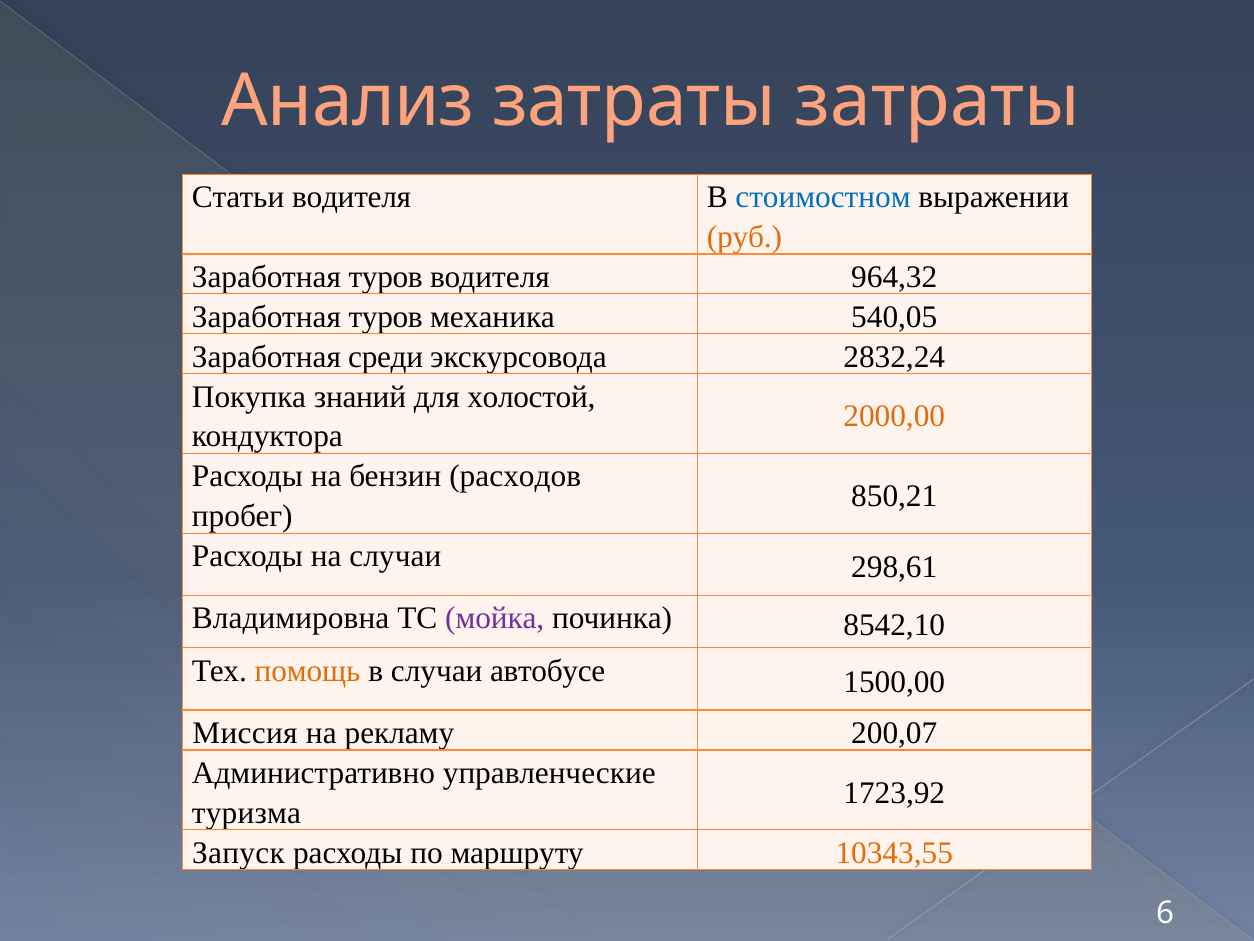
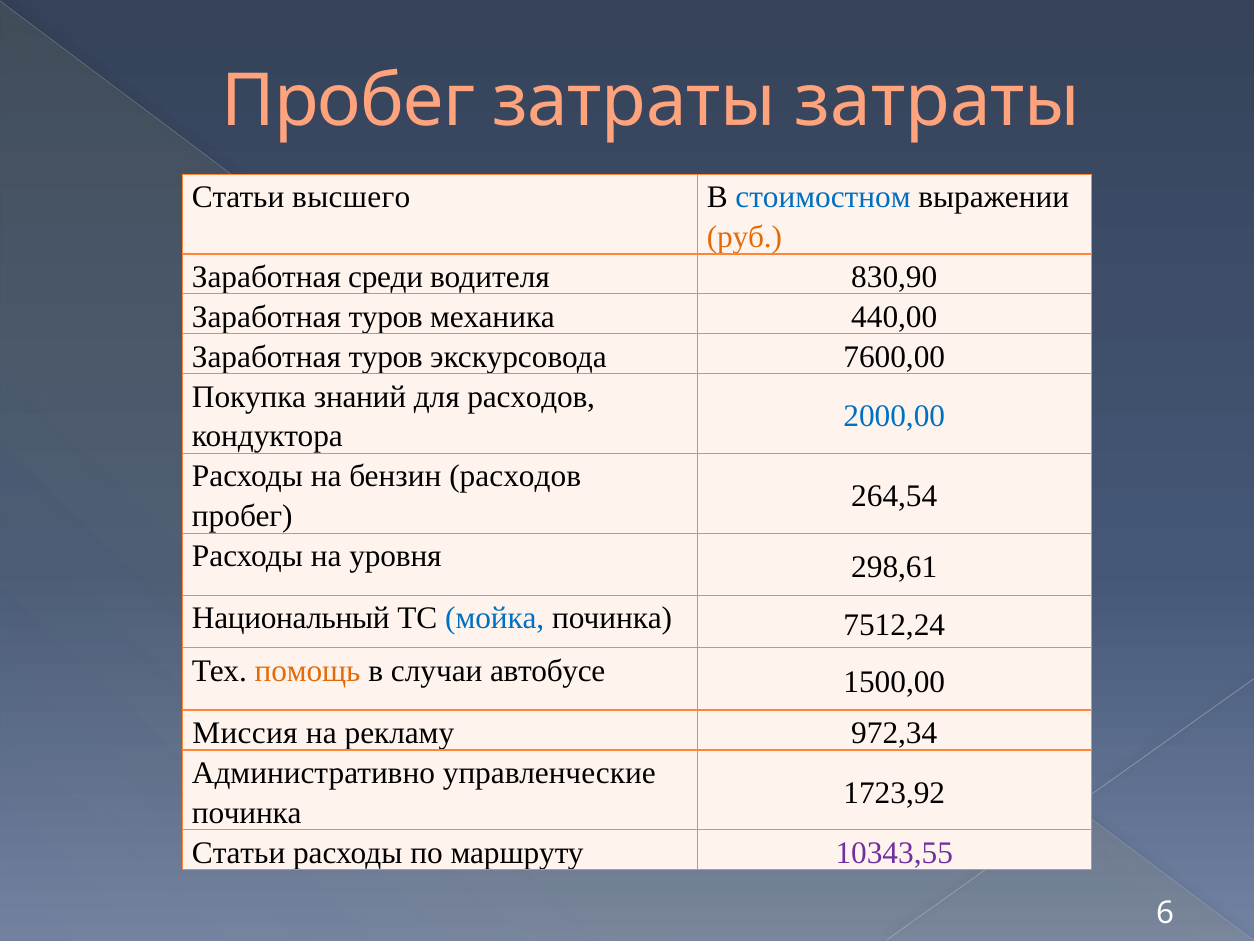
Анализ at (348, 101): Анализ -> Пробег
Статьи водителя: водителя -> высшего
туров at (386, 277): туров -> среди
964,32: 964,32 -> 830,90
540,05: 540,05 -> 440,00
среди at (386, 357): среди -> туров
2832,24: 2832,24 -> 7600,00
для холостой: холостой -> расходов
2000,00 colour: orange -> blue
850,21: 850,21 -> 264,54
на случаи: случаи -> уровня
Владимировна: Владимировна -> Национальный
мойка colour: purple -> blue
8542,10: 8542,10 -> 7512,24
200,07: 200,07 -> 972,34
туризма at (247, 812): туризма -> починка
Запуск at (238, 852): Запуск -> Статьи
10343,55 colour: orange -> purple
